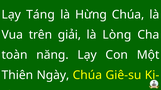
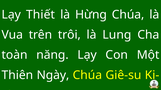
Táng: Táng -> Thiết
giải: giải -> trôi
Lòng: Lòng -> Lung
